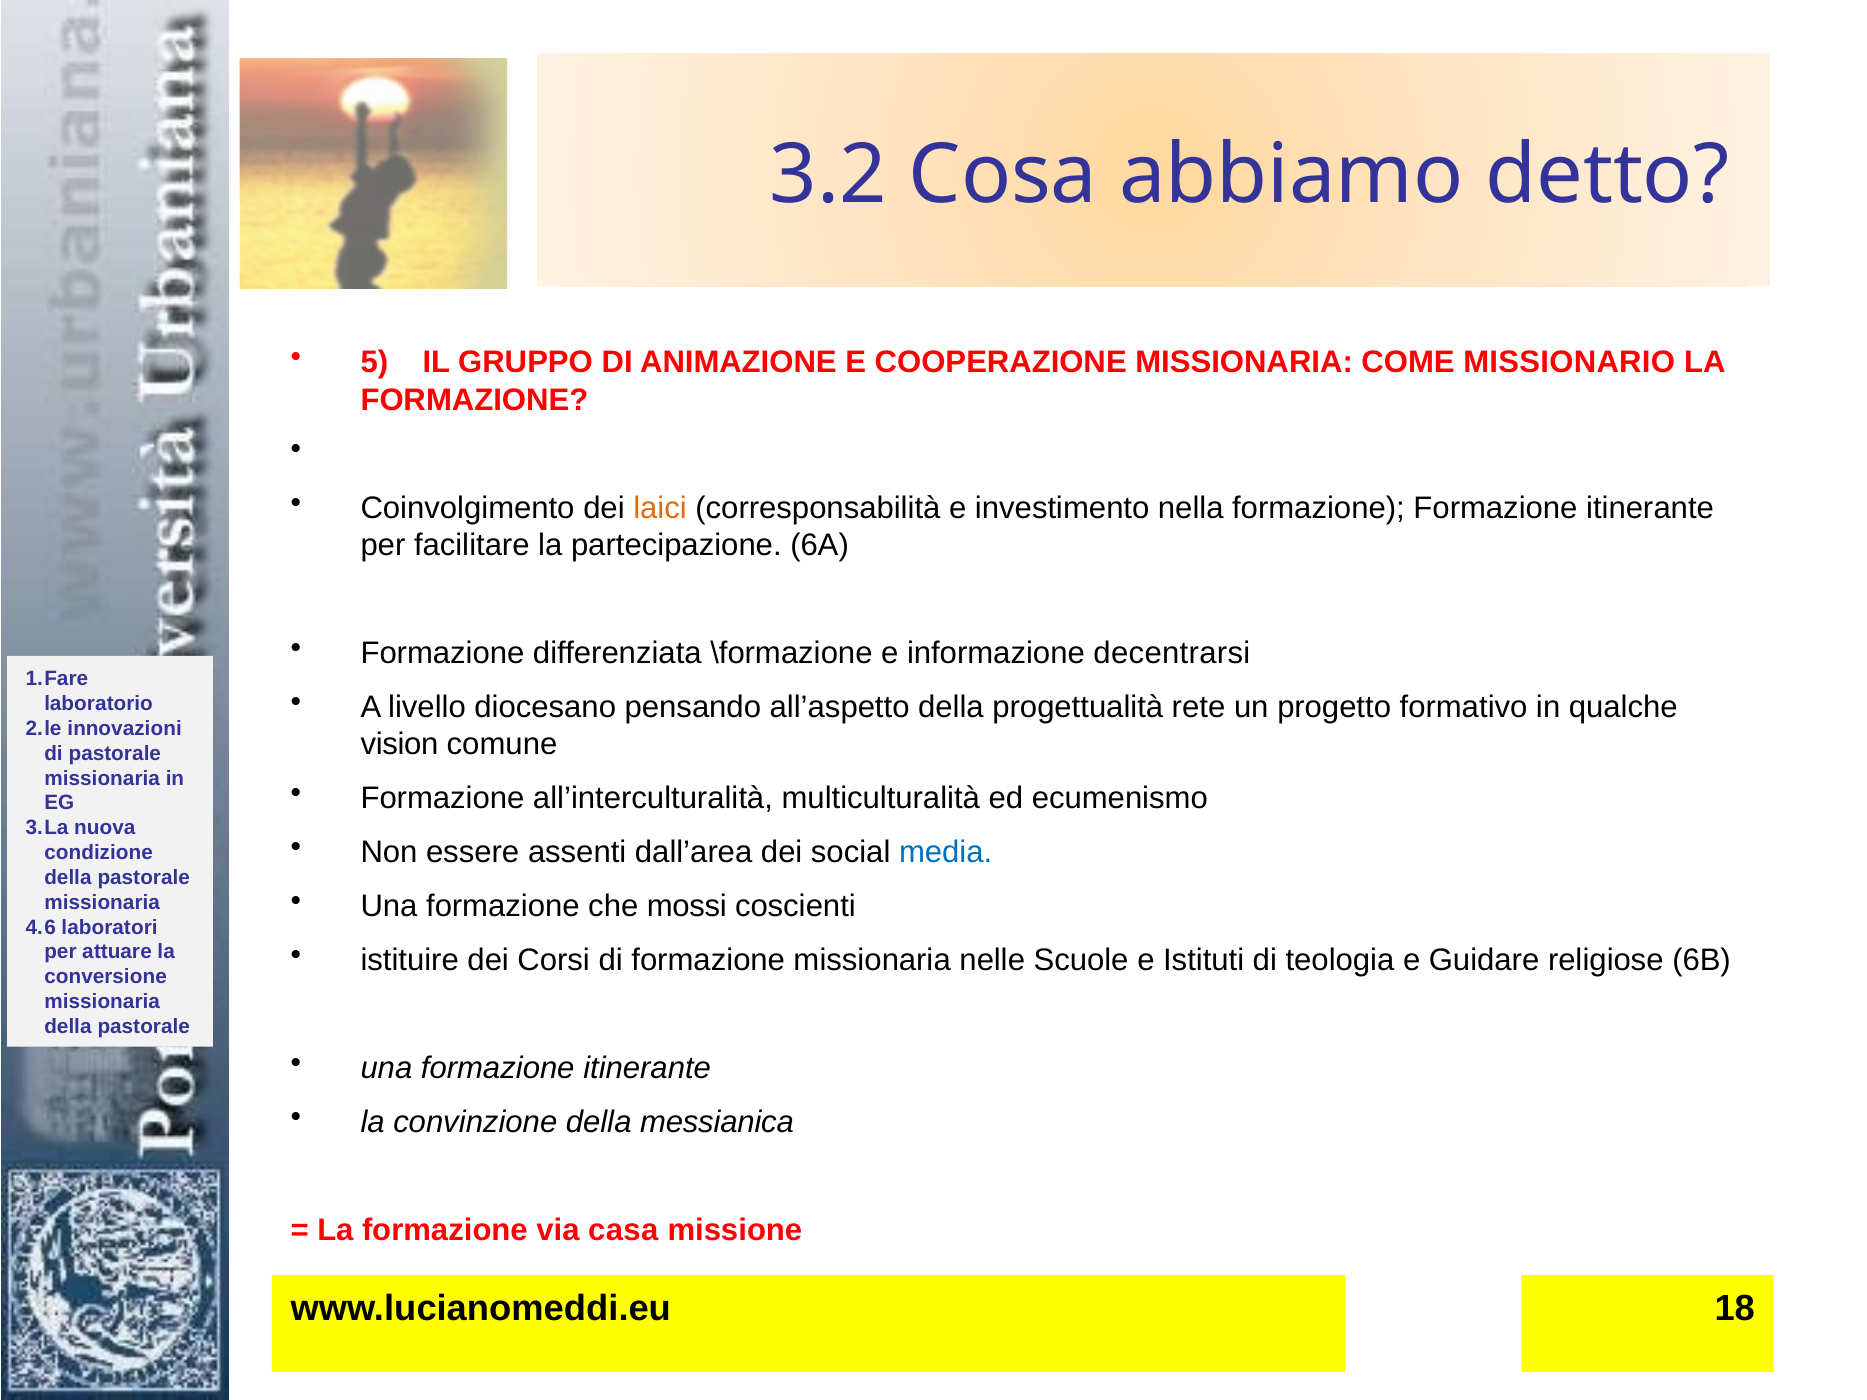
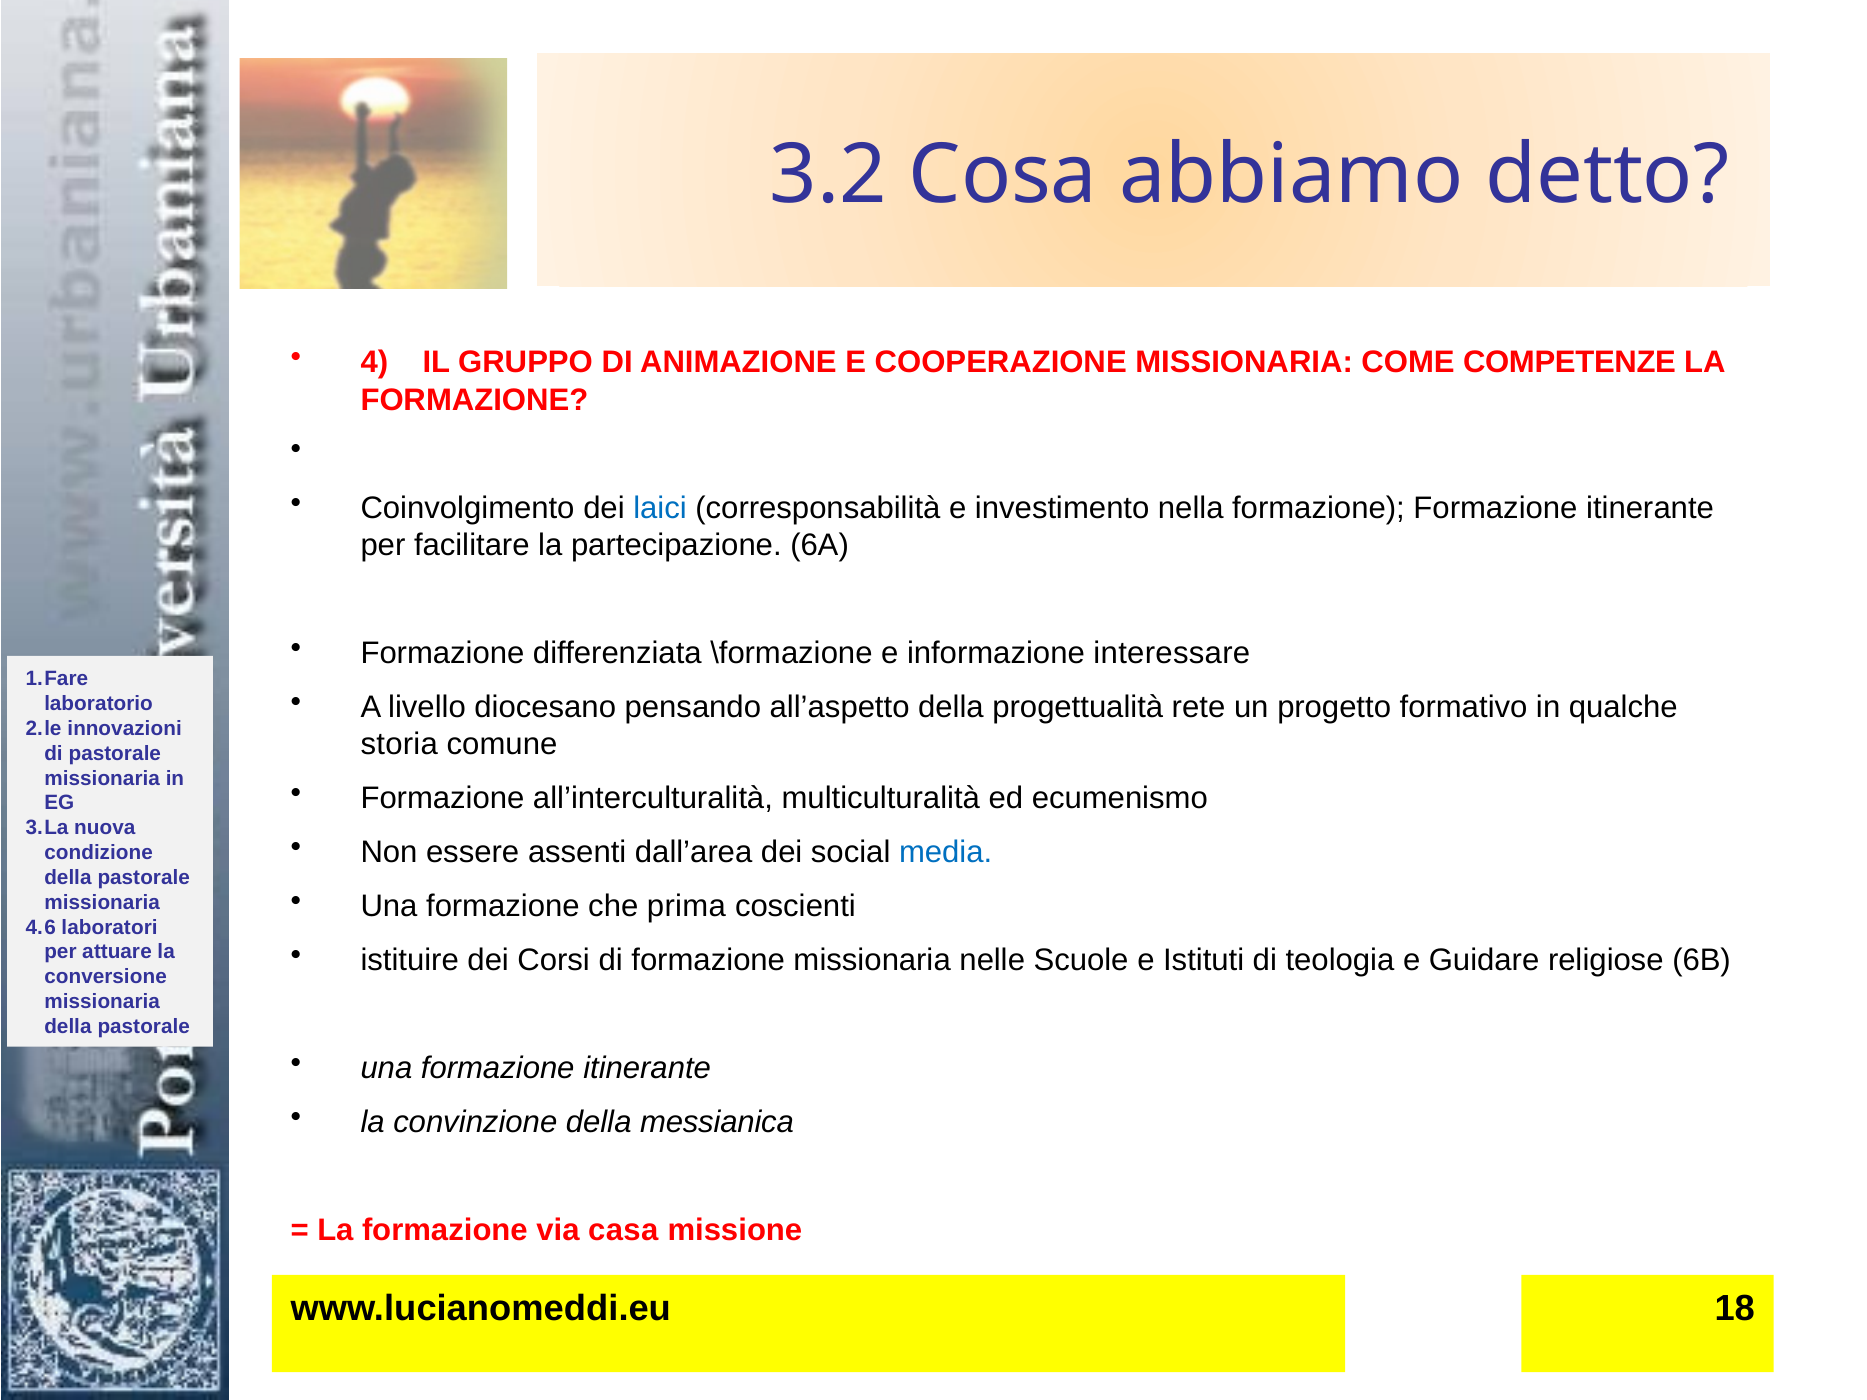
5: 5 -> 4
MISSIONARIO: MISSIONARIO -> COMPETENZE
laici colour: orange -> blue
decentrarsi: decentrarsi -> interessare
vision: vision -> storia
mossi: mossi -> prima
